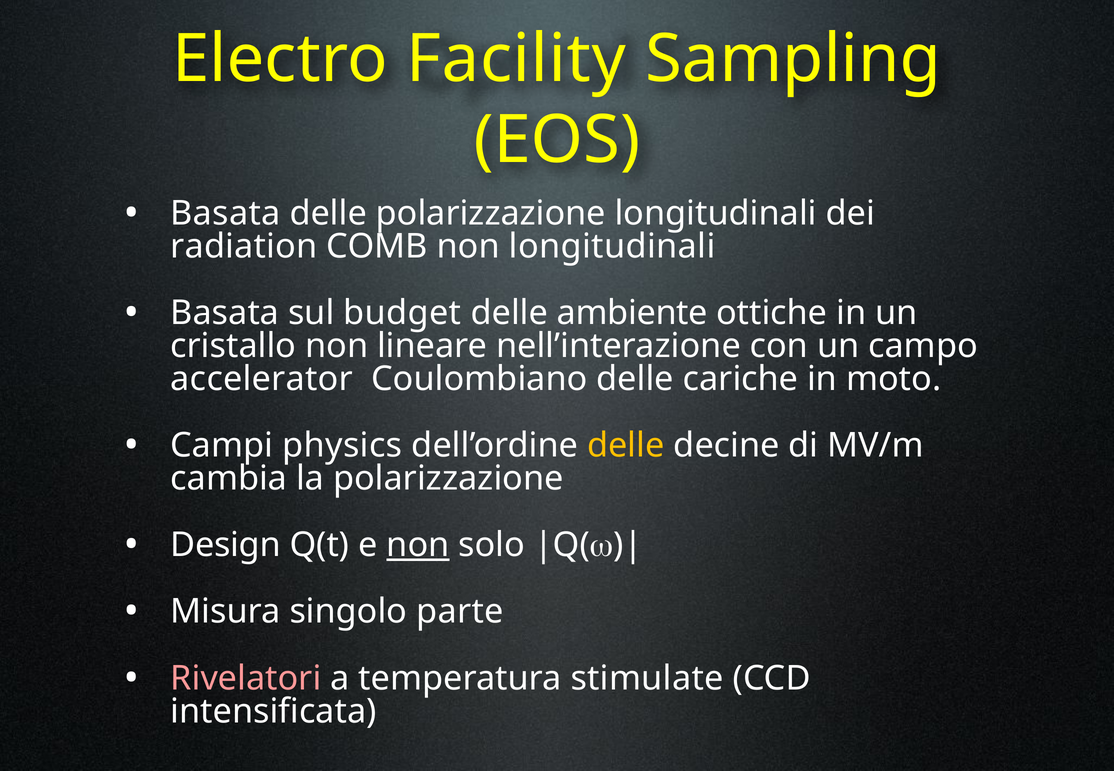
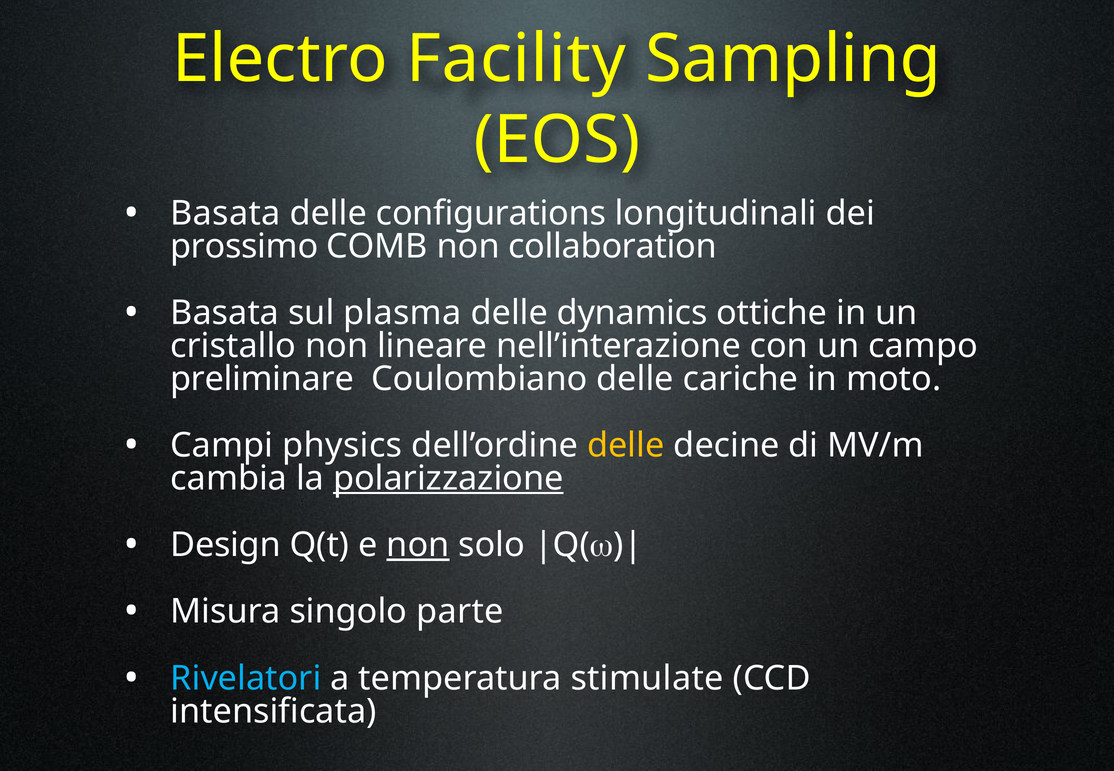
delle polarizzazione: polarizzazione -> configurations
radiation: radiation -> prossimo
non longitudinali: longitudinali -> collaboration
budget: budget -> plasma
ambiente: ambiente -> dynamics
accelerator: accelerator -> preliminare
polarizzazione at (448, 478) underline: none -> present
Rivelatori colour: pink -> light blue
